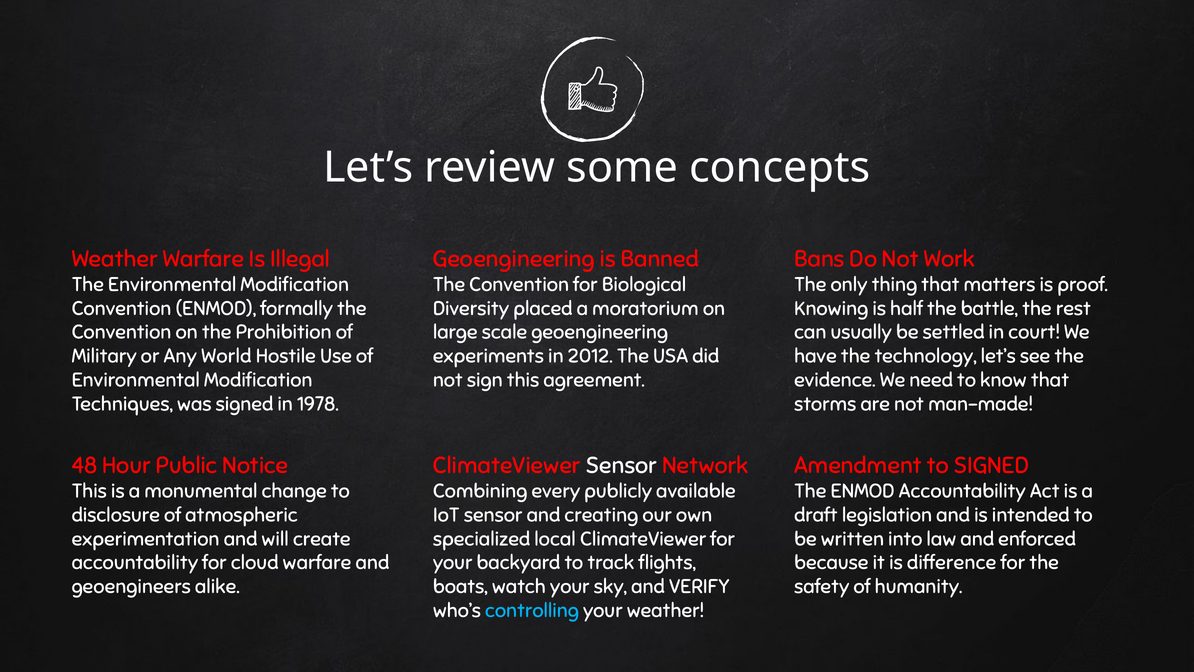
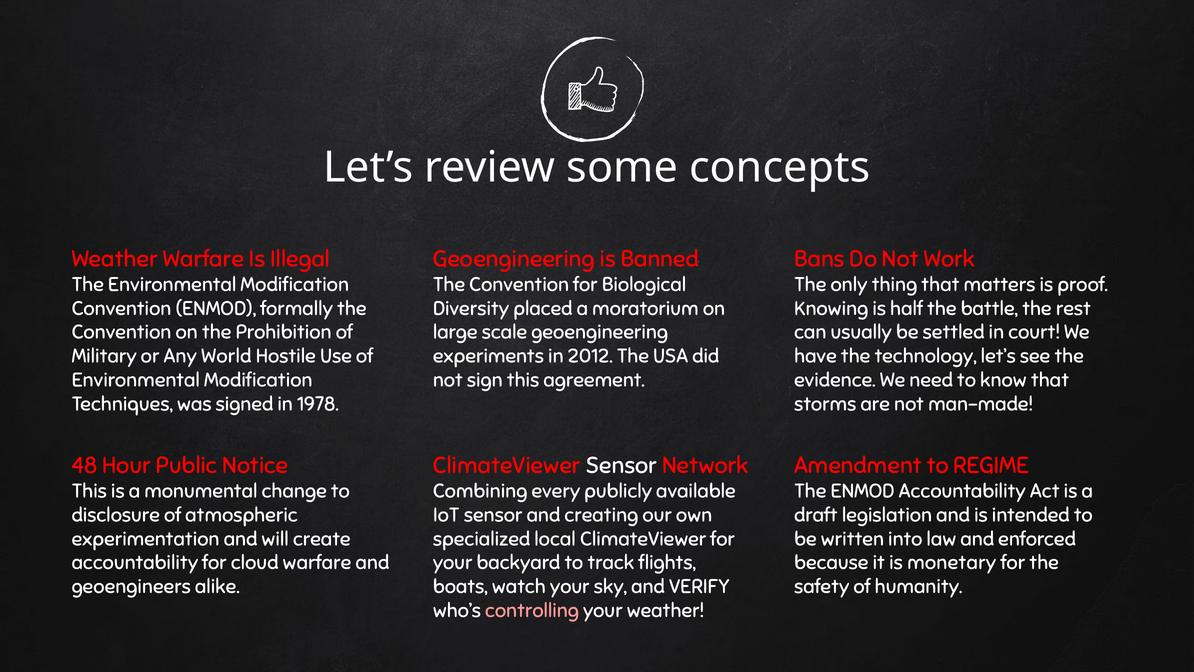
to SIGNED: SIGNED -> REGIME
difference: difference -> monetary
controlling colour: light blue -> pink
